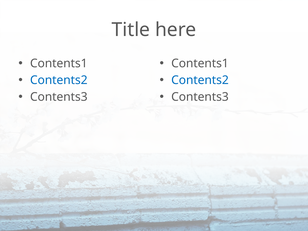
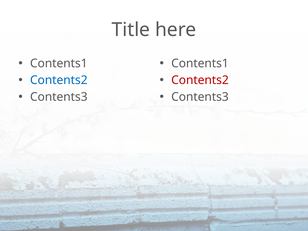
Contents2 at (200, 80) colour: blue -> red
